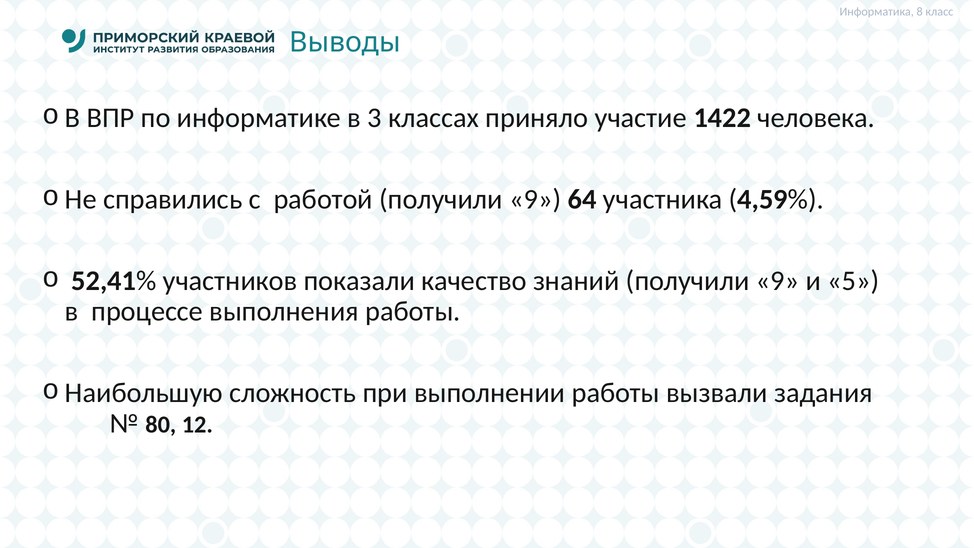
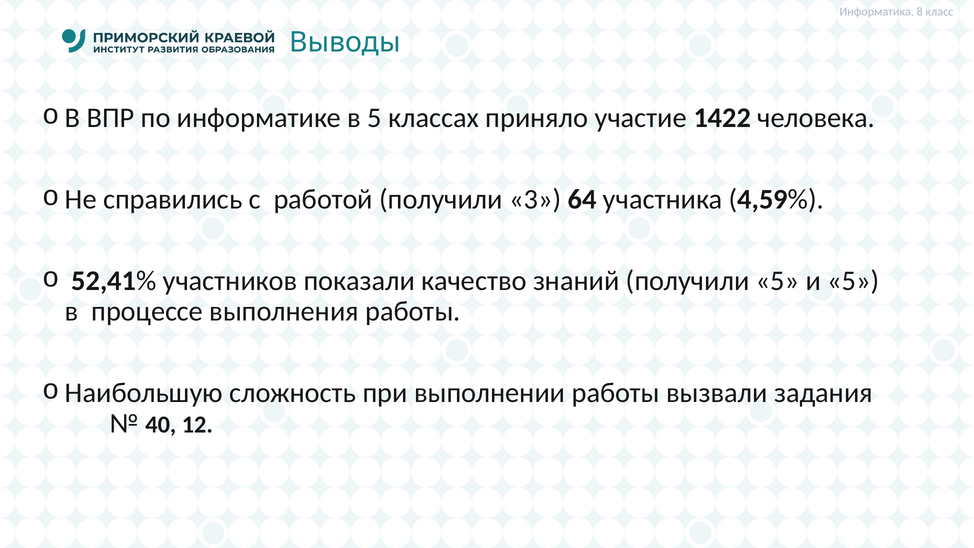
в 3: 3 -> 5
работой получили 9: 9 -> 3
знаний получили 9: 9 -> 5
80: 80 -> 40
